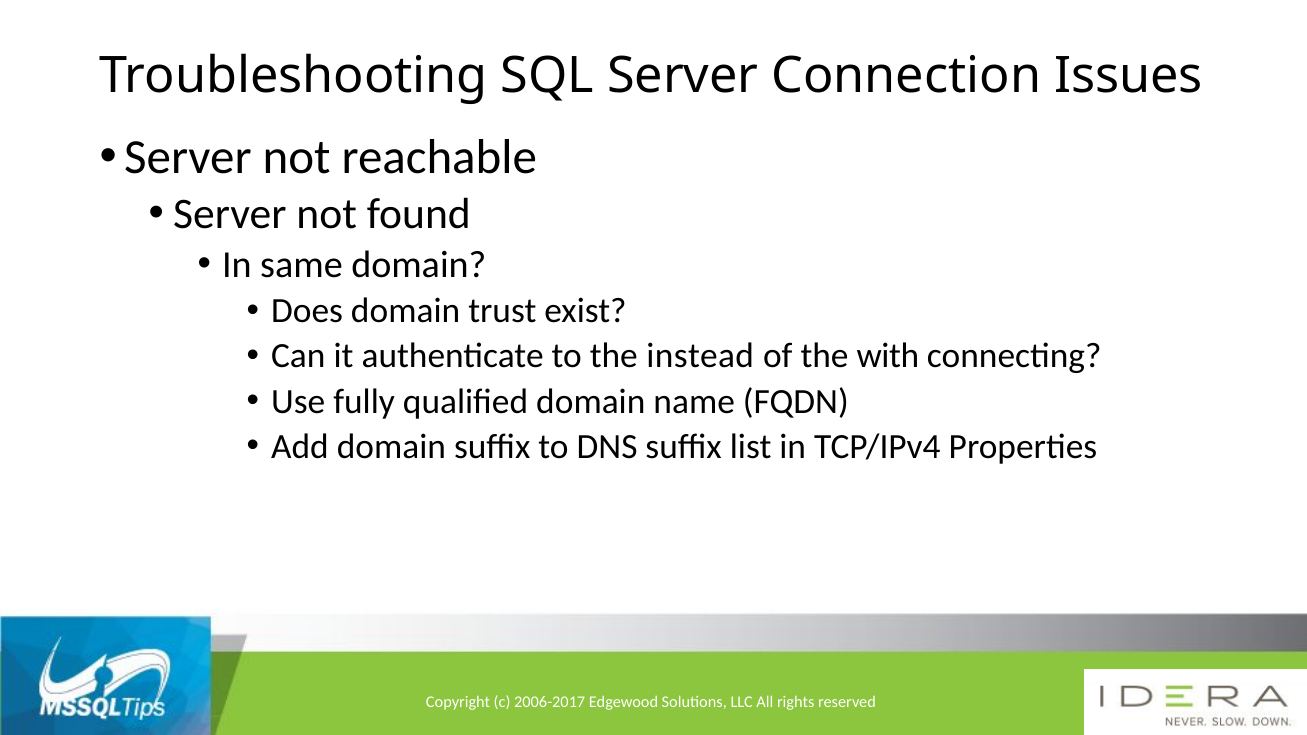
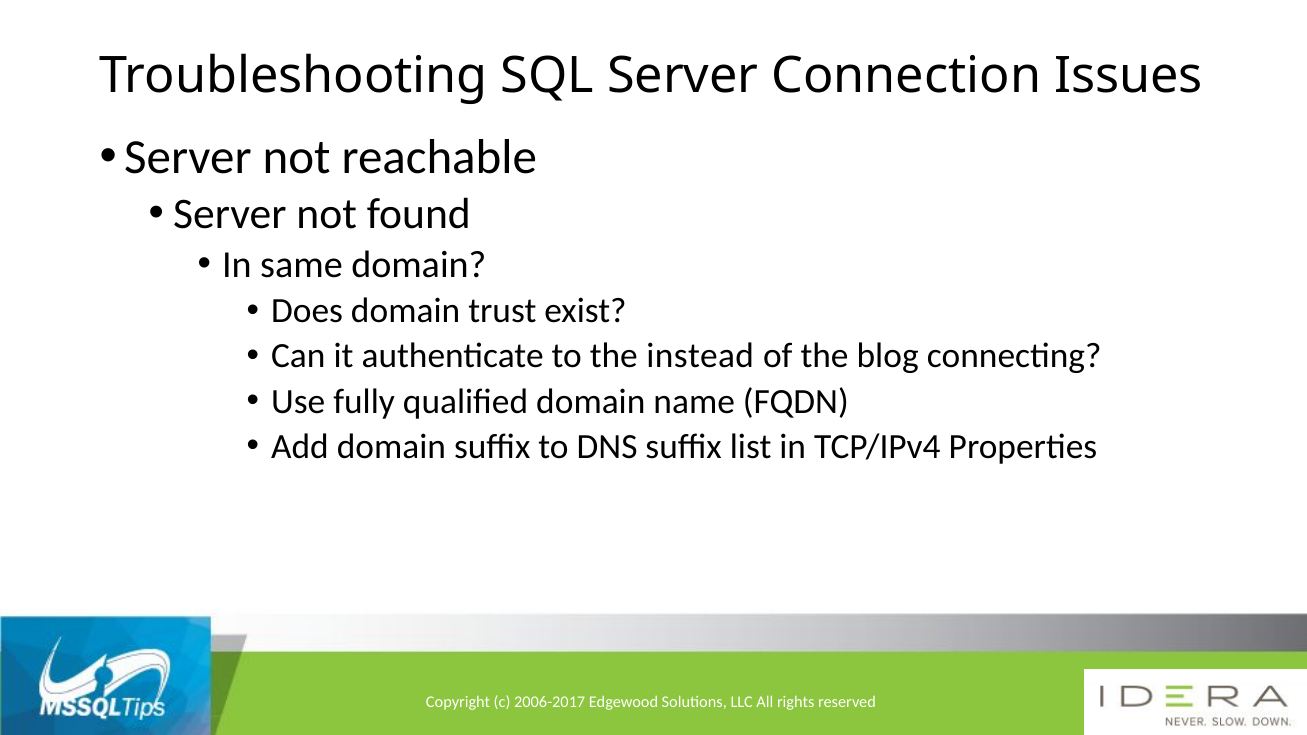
with: with -> blog
